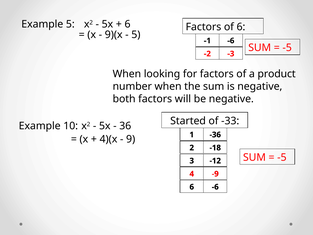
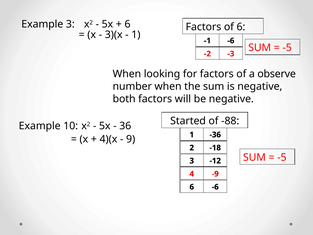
Example 5: 5 -> 3
9)(x: 9)(x -> 3)(x
5 at (136, 35): 5 -> 1
product: product -> observe
-33: -33 -> -88
